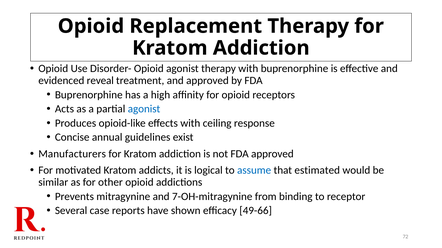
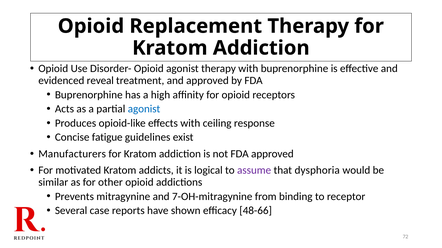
annual: annual -> fatigue
assume colour: blue -> purple
estimated: estimated -> dysphoria
49-66: 49-66 -> 48-66
